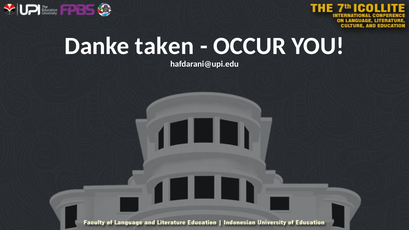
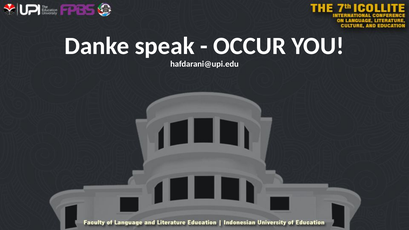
taken: taken -> speak
